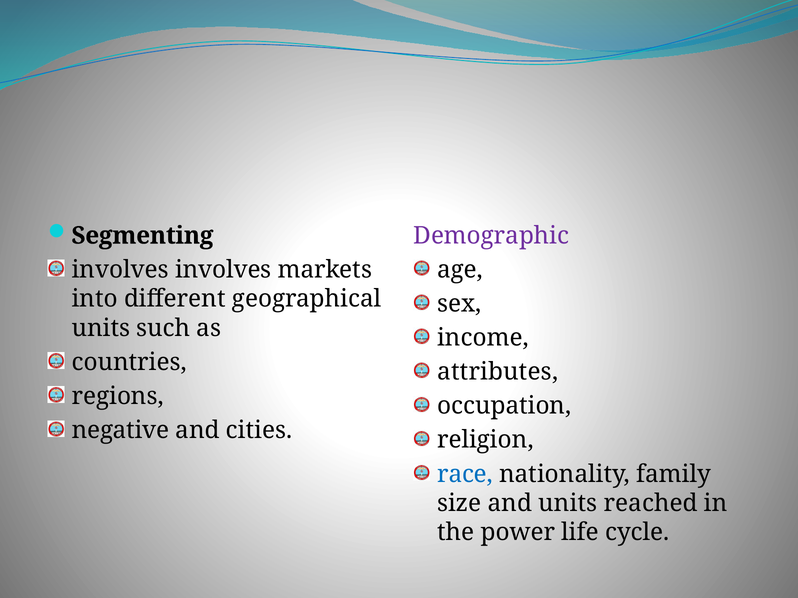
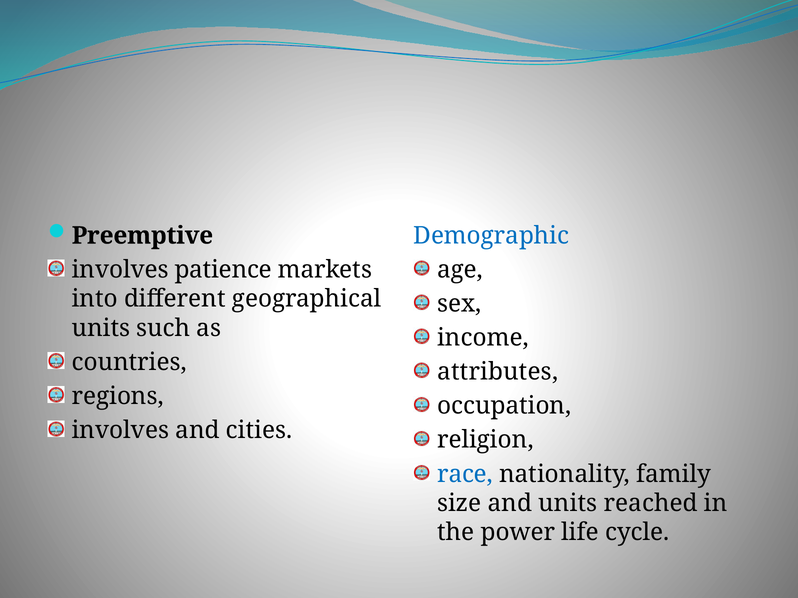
Segmenting: Segmenting -> Preemptive
Demographic colour: purple -> blue
involves involves: involves -> patience
negative at (121, 431): negative -> involves
